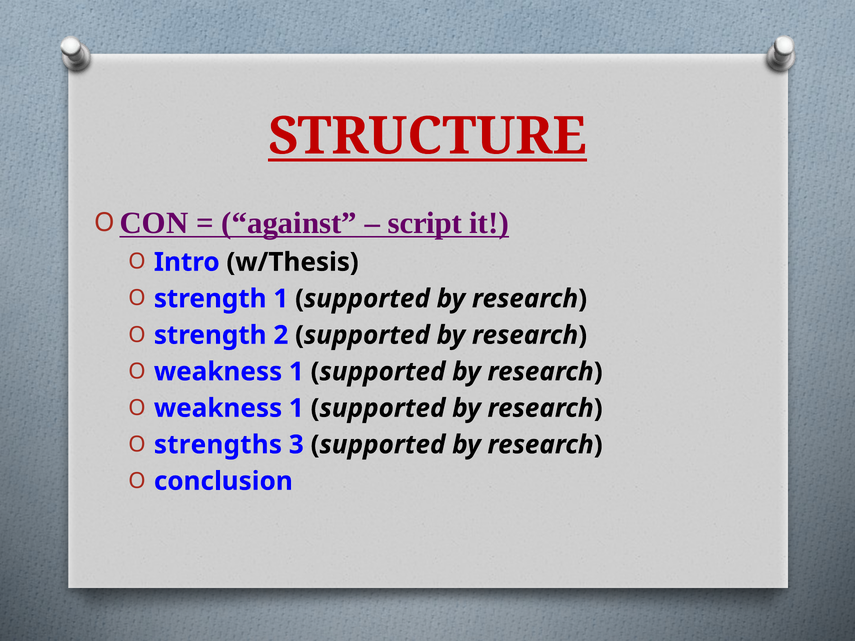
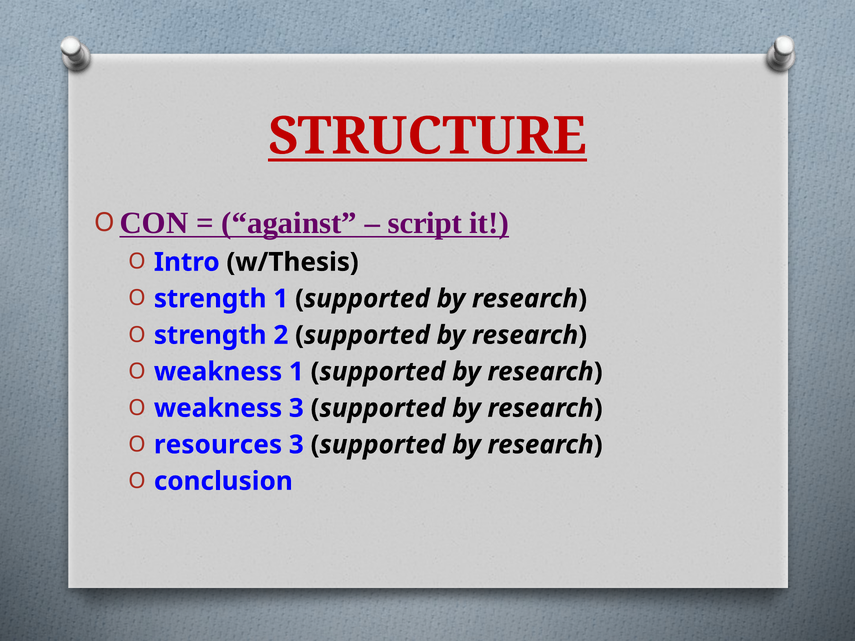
1 at (296, 408): 1 -> 3
strengths: strengths -> resources
